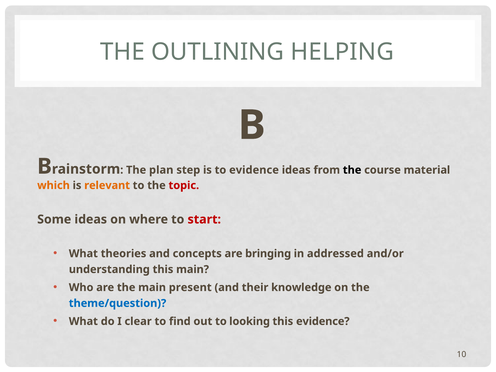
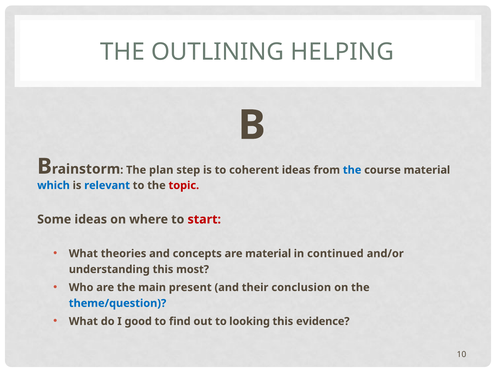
to evidence: evidence -> coherent
the at (352, 170) colour: black -> blue
which colour: orange -> blue
relevant colour: orange -> blue
are bringing: bringing -> material
addressed: addressed -> continued
this main: main -> most
knowledge: knowledge -> conclusion
clear: clear -> good
